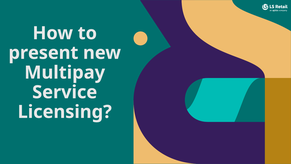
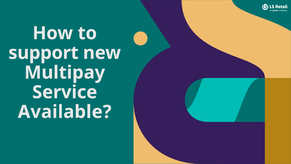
present: present -> support
Licensing: Licensing -> Available
